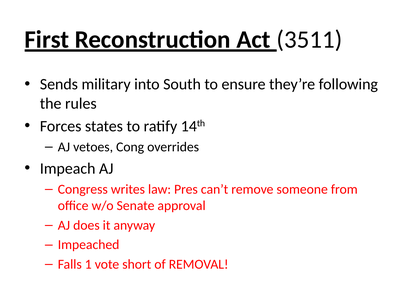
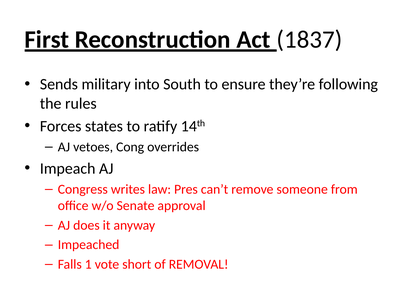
3511: 3511 -> 1837
